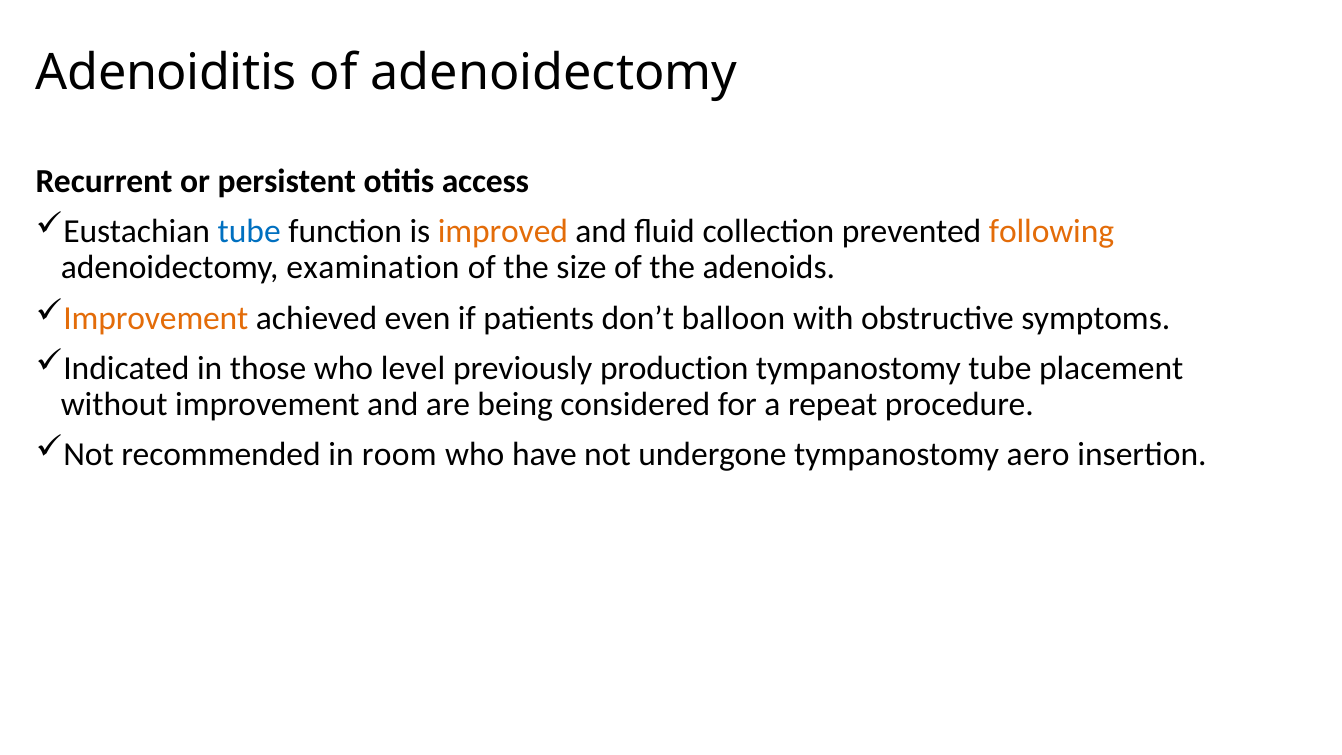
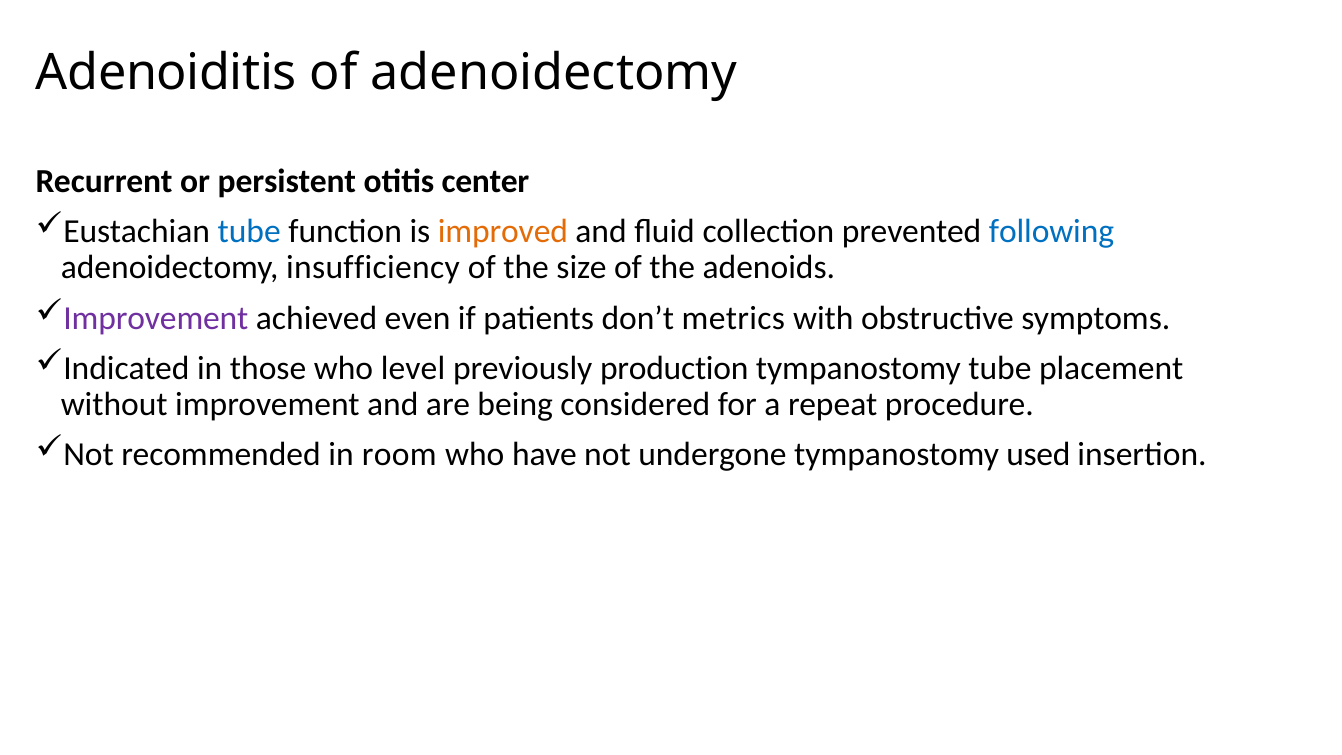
access: access -> center
following colour: orange -> blue
examination: examination -> insufficiency
Improvement at (156, 318) colour: orange -> purple
balloon: balloon -> metrics
aero: aero -> used
